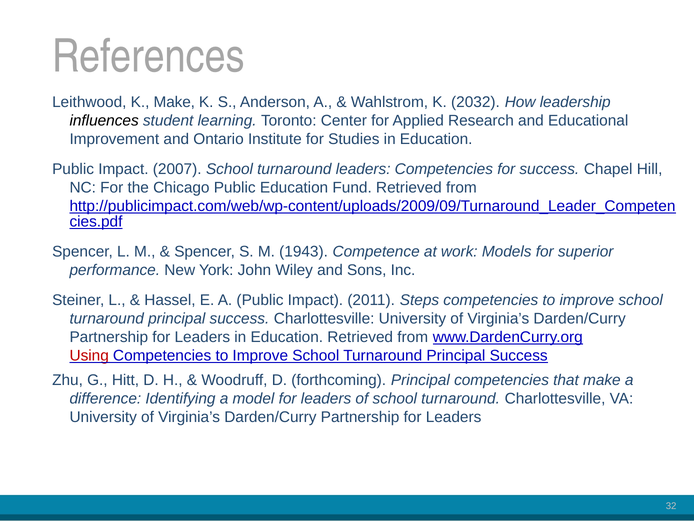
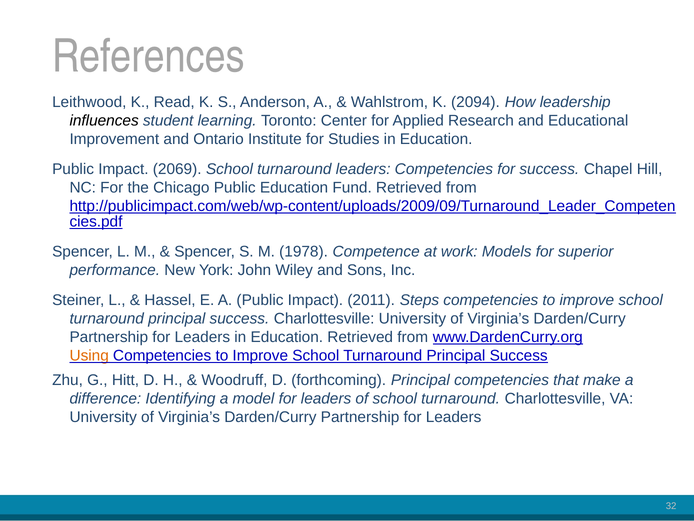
K Make: Make -> Read
2032: 2032 -> 2094
2007: 2007 -> 2069
1943: 1943 -> 1978
Using colour: red -> orange
